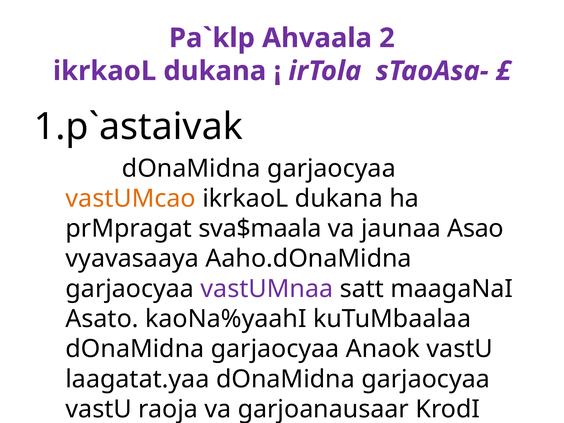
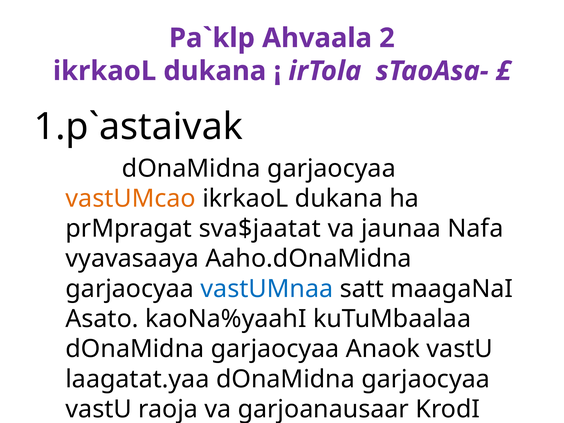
sva$maala: sva$maala -> sva$jaatat
Asao: Asao -> Nafa
vastUMnaa colour: purple -> blue
